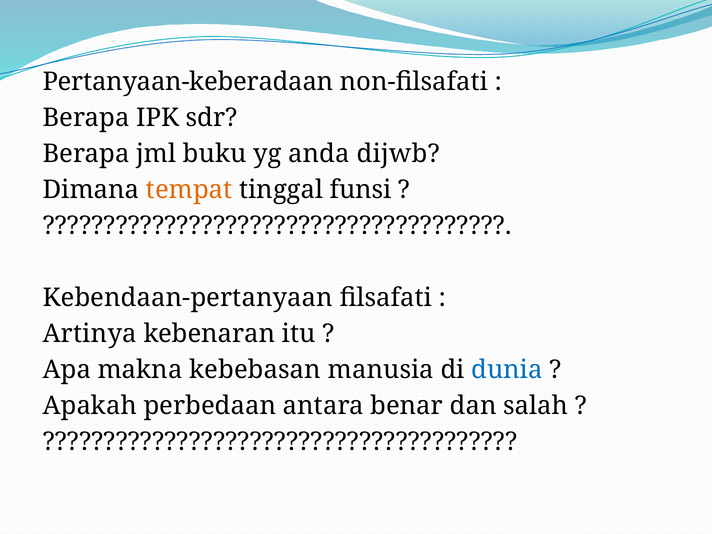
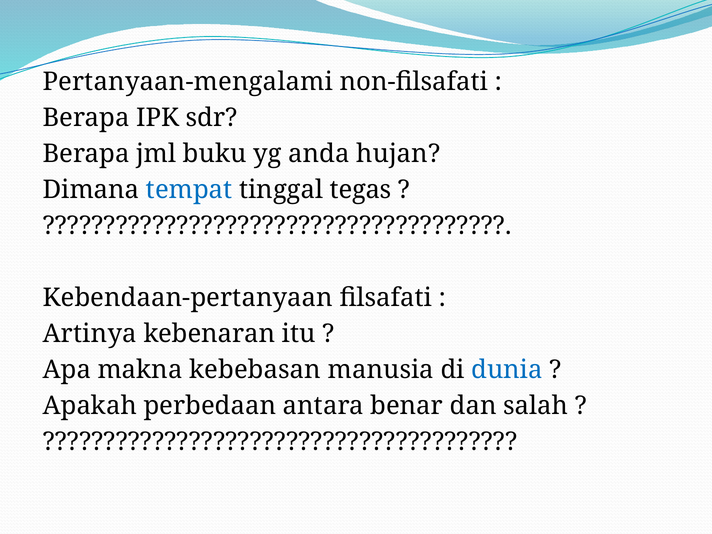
Pertanyaan-keberadaan: Pertanyaan-keberadaan -> Pertanyaan-mengalami
dijwb: dijwb -> hujan
tempat colour: orange -> blue
funsi: funsi -> tegas
